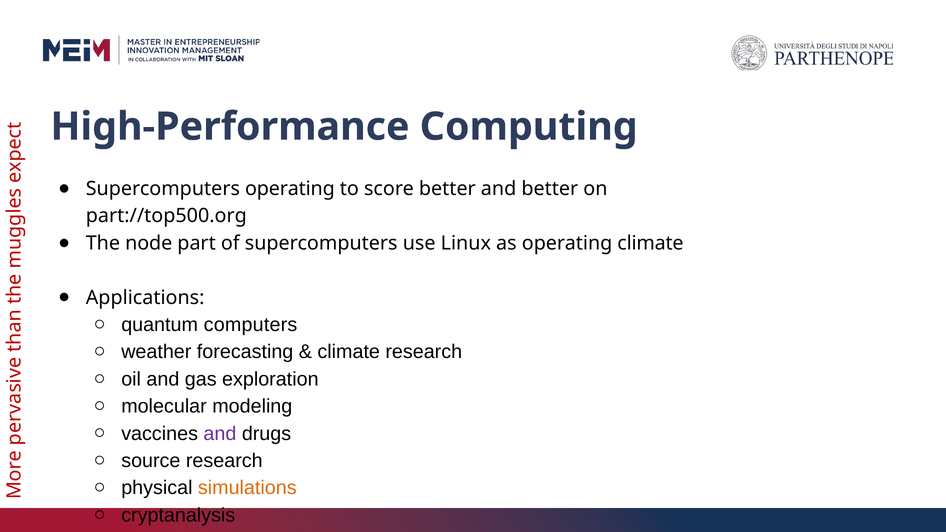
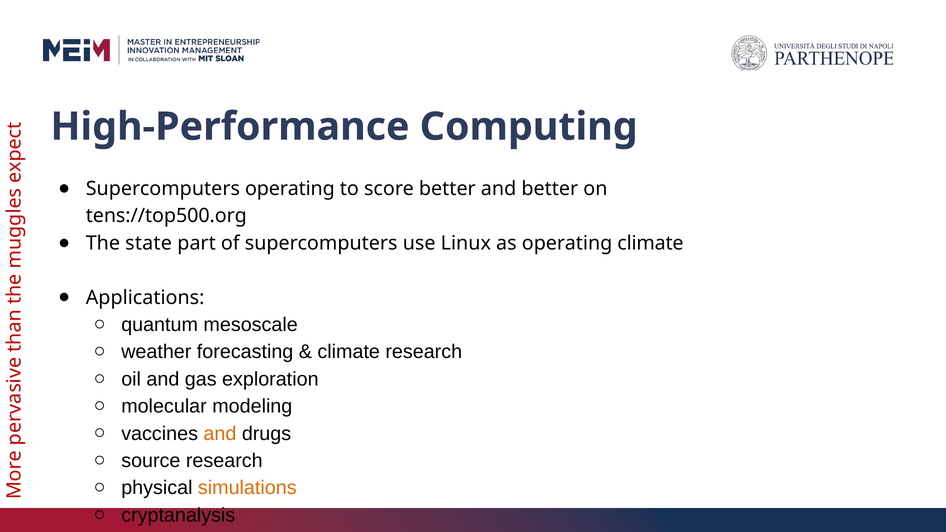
part://top500.org: part://top500.org -> tens://top500.org
node: node -> state
computers: computers -> mesoscale
and at (220, 434) colour: purple -> orange
